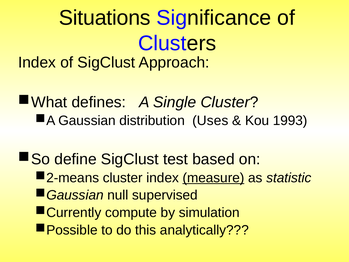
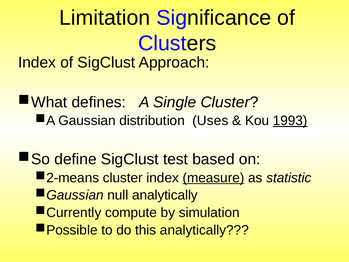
Situations: Situations -> Limitation
1993 underline: none -> present
null supervised: supervised -> analytically
